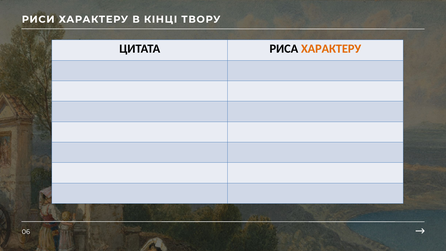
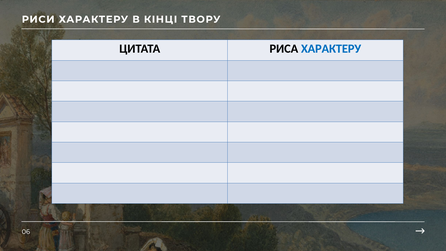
ХАРАКТЕРУ at (331, 49) colour: orange -> blue
